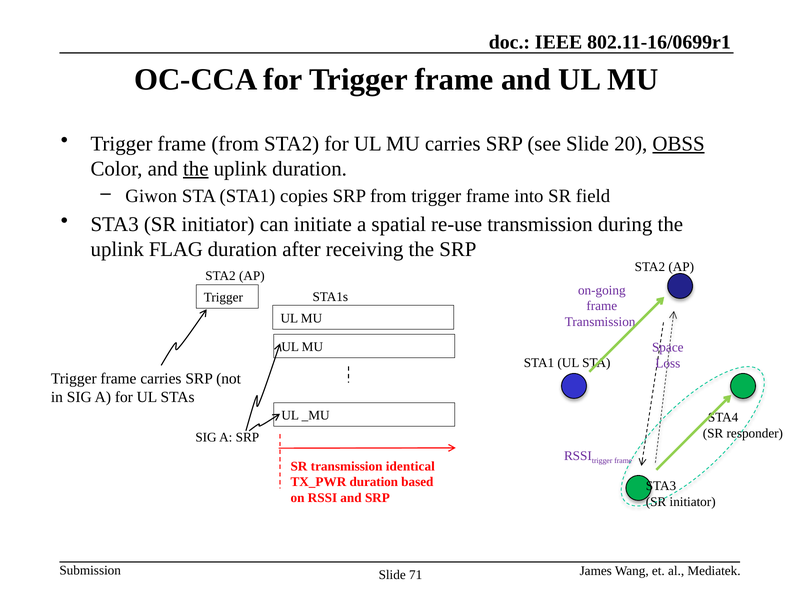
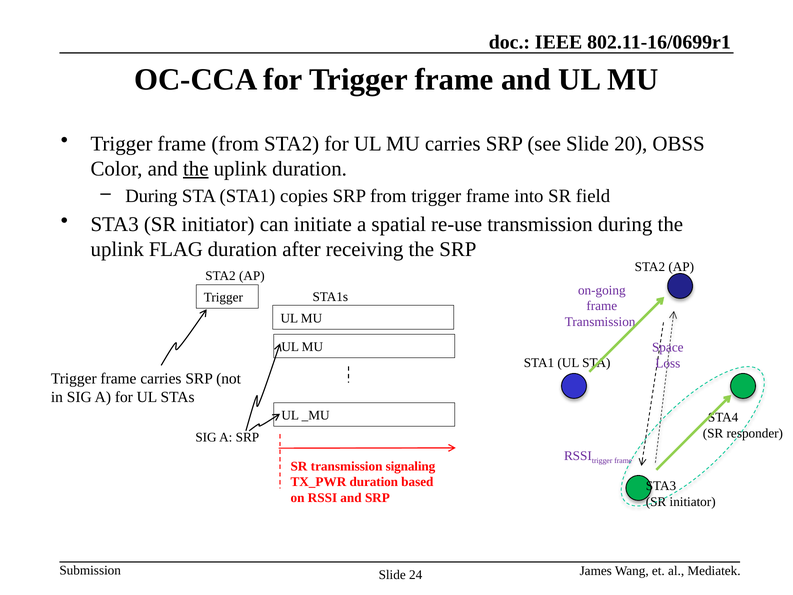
OBSS underline: present -> none
Giwon at (151, 196): Giwon -> During
identical: identical -> signaling
71: 71 -> 24
